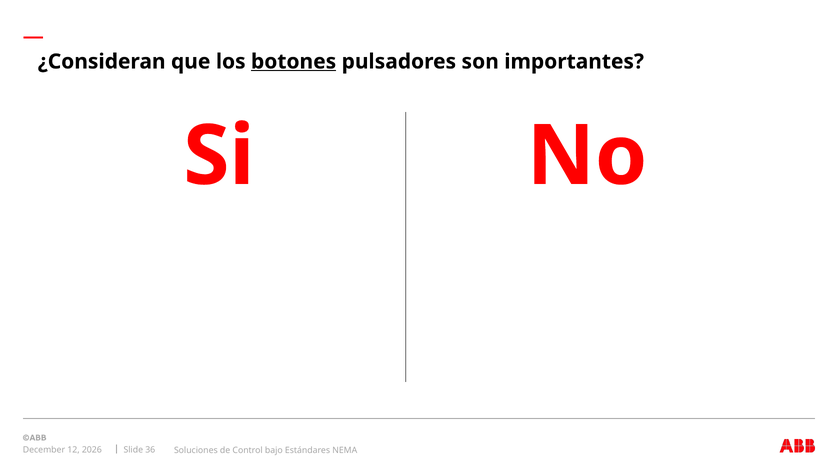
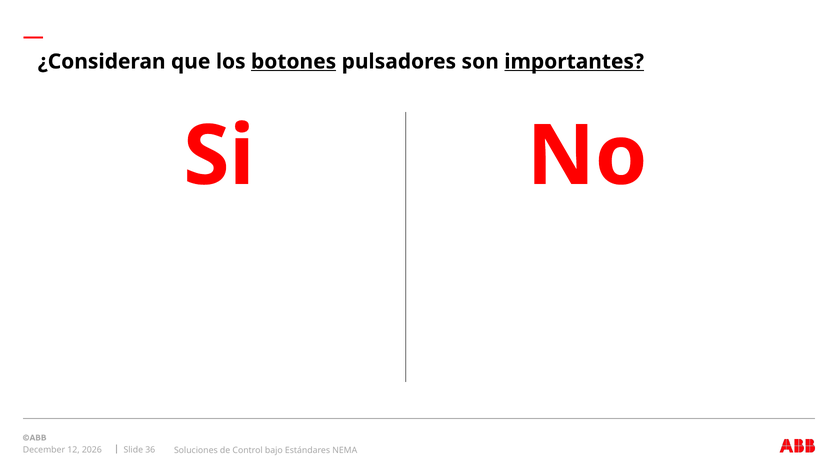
importantes underline: none -> present
